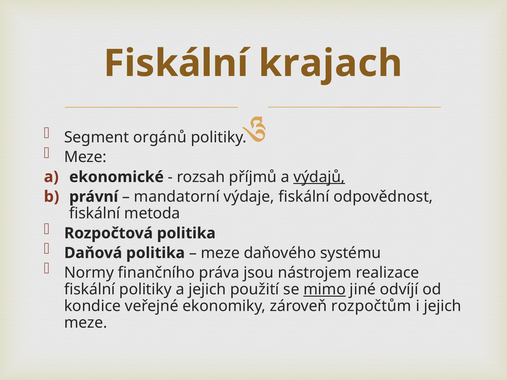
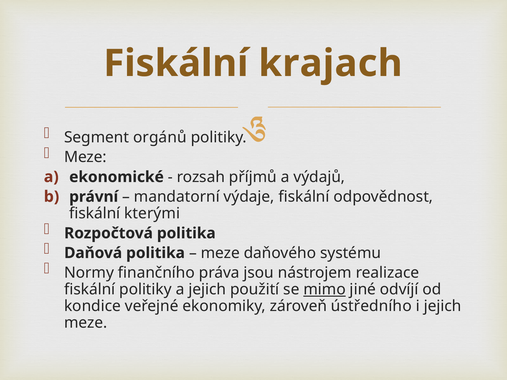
výdajů underline: present -> none
metoda: metoda -> kterými
rozpočtům: rozpočtům -> ústředního
